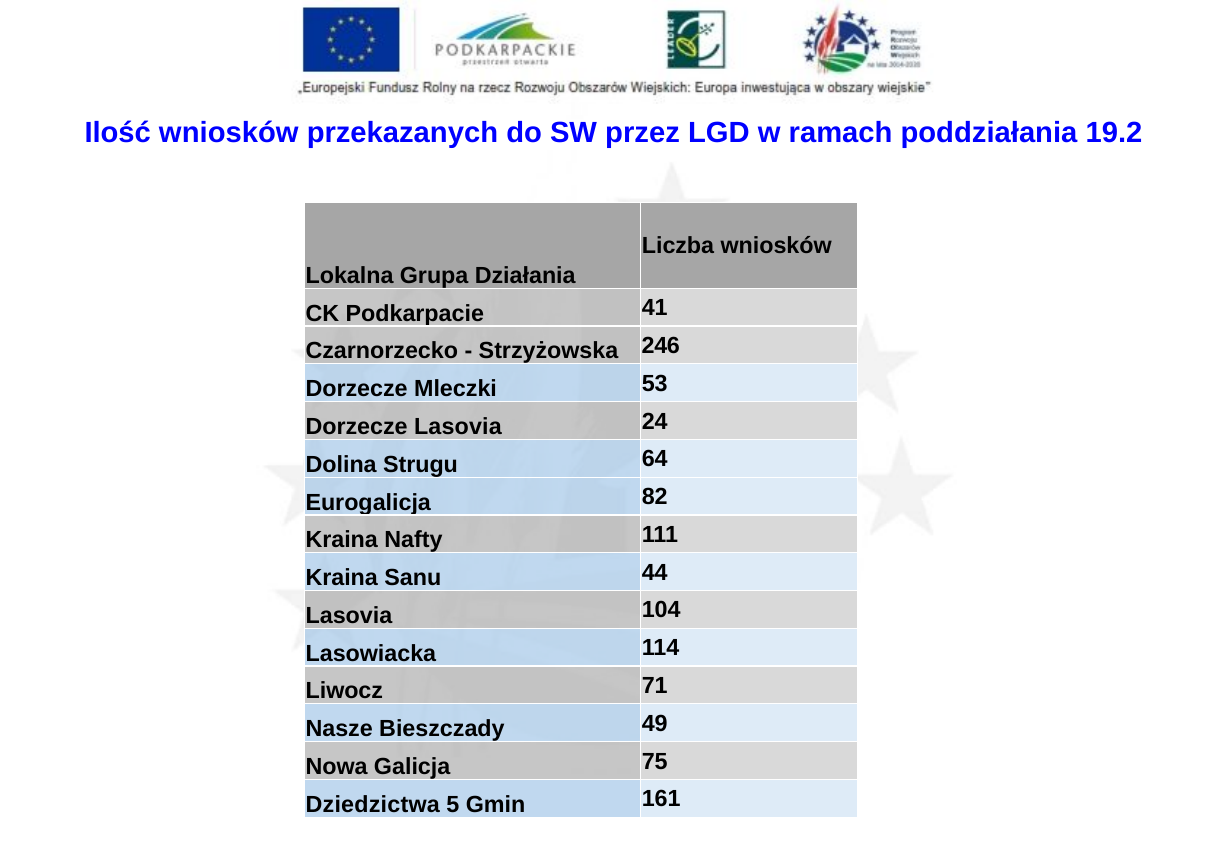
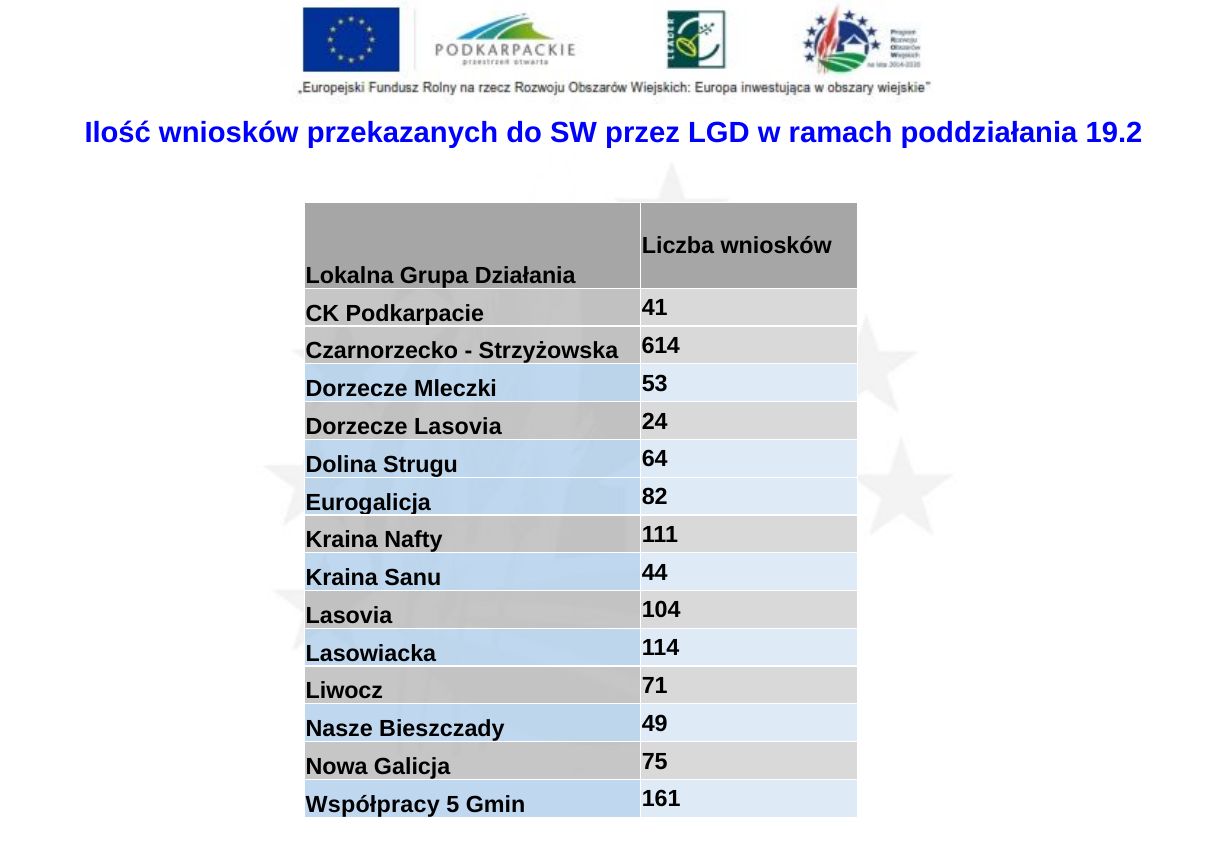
246: 246 -> 614
Dziedzictwa: Dziedzictwa -> Współpracy
